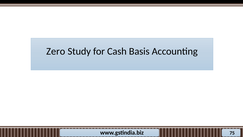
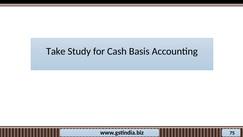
Zero: Zero -> Take
